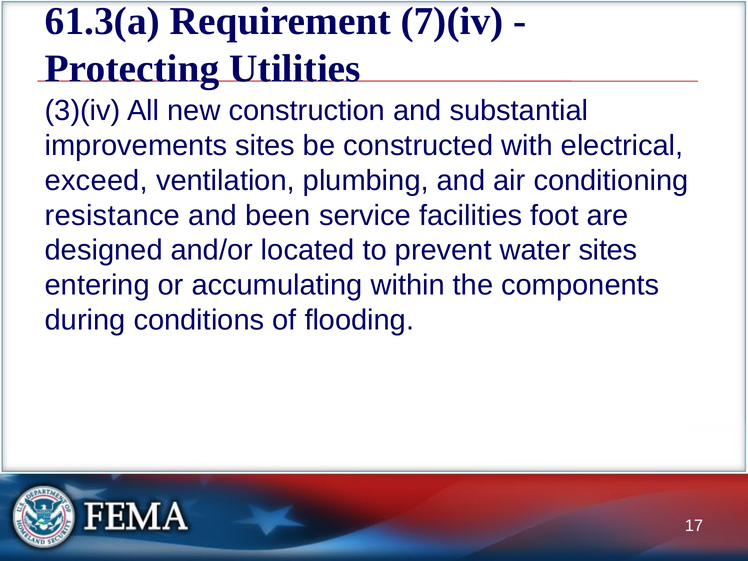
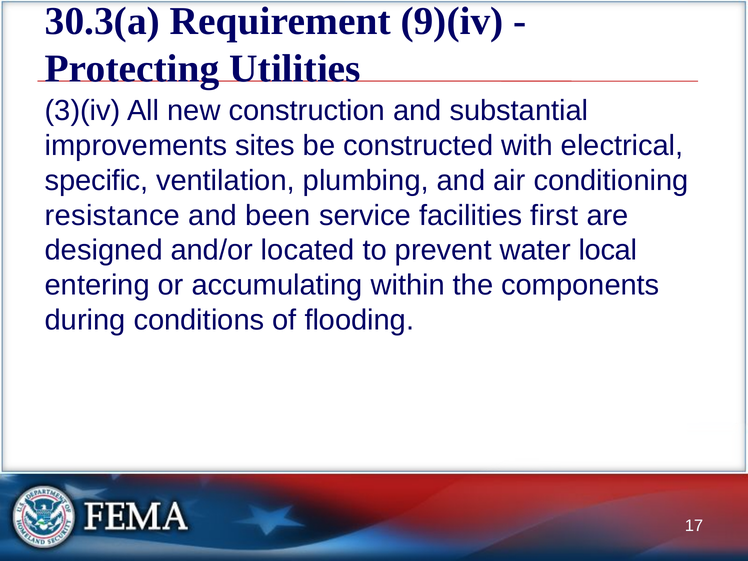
61.3(a: 61.3(a -> 30.3(a
7)(iv: 7)(iv -> 9)(iv
exceed: exceed -> specific
foot: foot -> first
water sites: sites -> local
